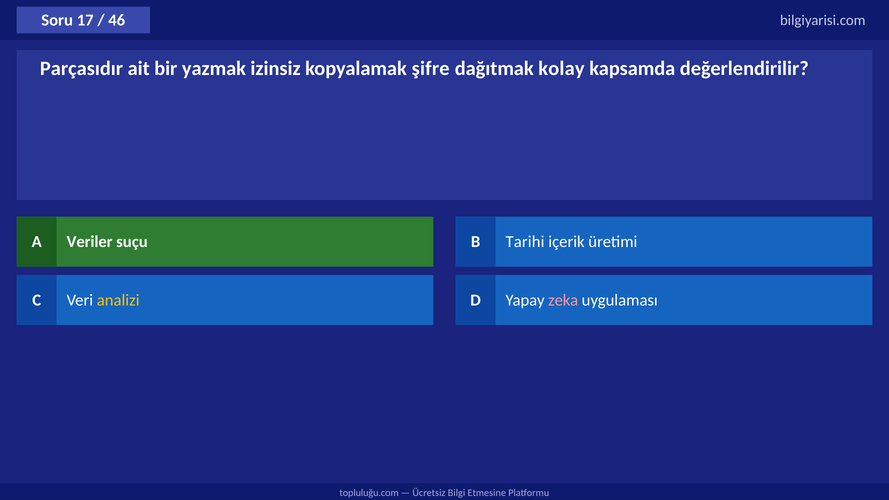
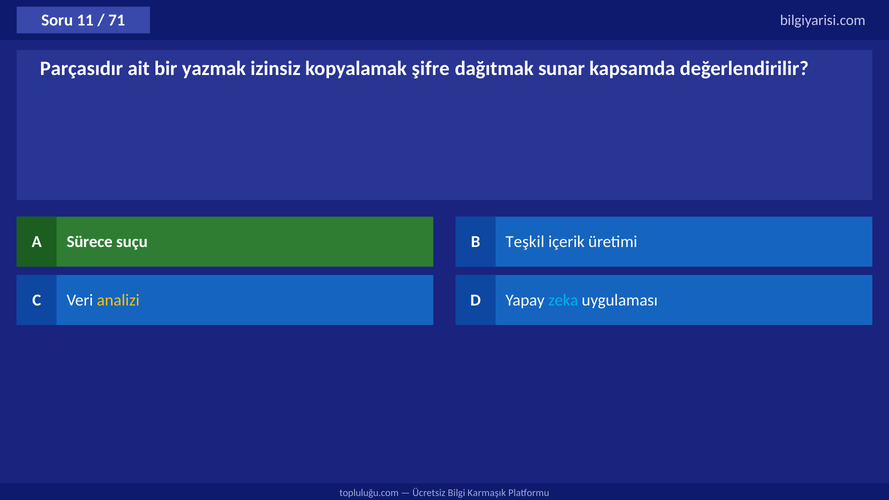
17: 17 -> 11
46: 46 -> 71
kolay: kolay -> sunar
Veriler: Veriler -> Sürece
Tarihi: Tarihi -> Teşkil
zeka colour: pink -> light blue
Etmesine: Etmesine -> Karmaşık
